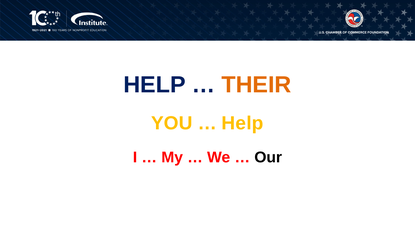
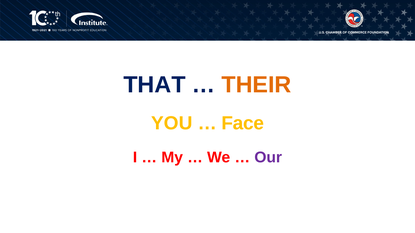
HELP at (155, 85): HELP -> THAT
Help at (243, 123): Help -> Face
Our colour: black -> purple
